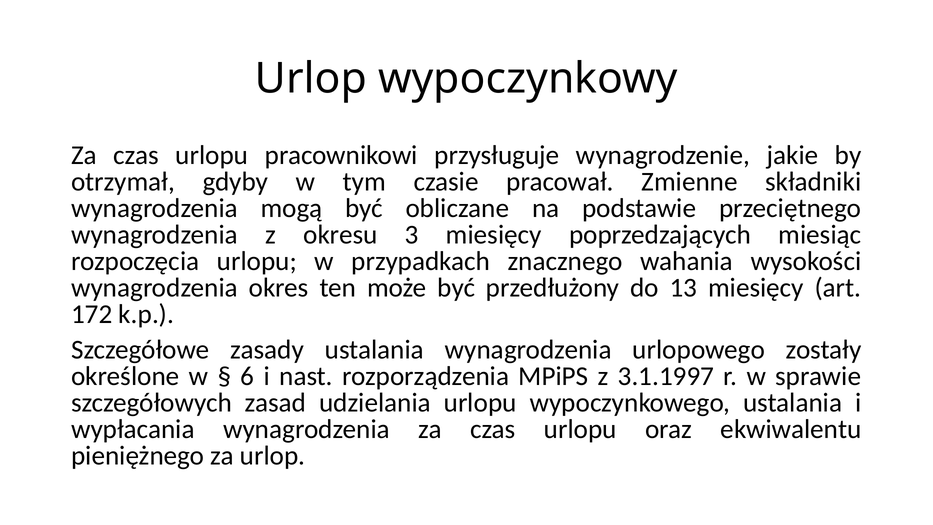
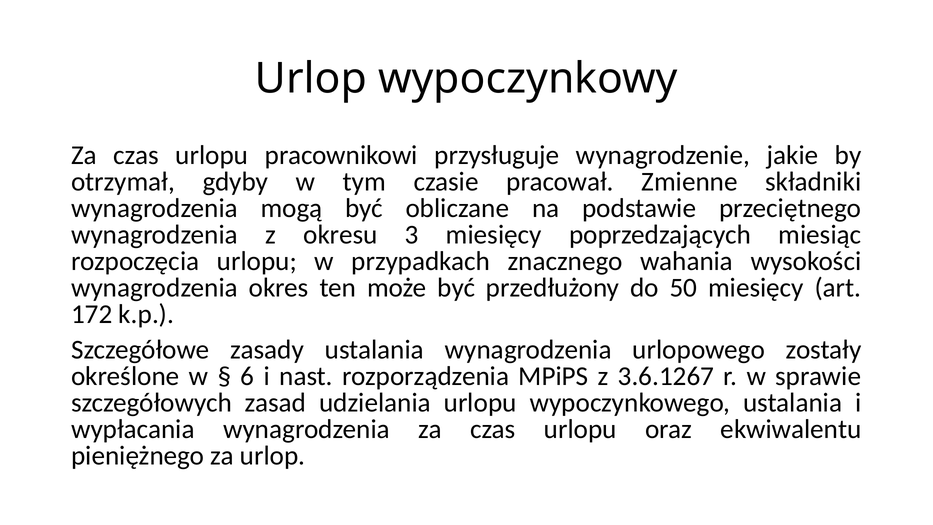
13: 13 -> 50
3.1.1997: 3.1.1997 -> 3.6.1267
